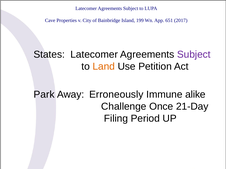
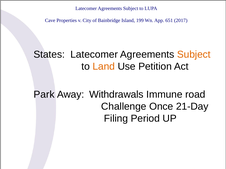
Subject at (194, 55) colour: purple -> orange
Erroneously: Erroneously -> Withdrawals
alike: alike -> road
